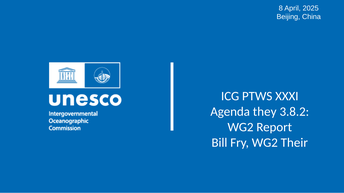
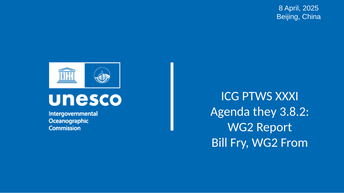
Their: Their -> From
